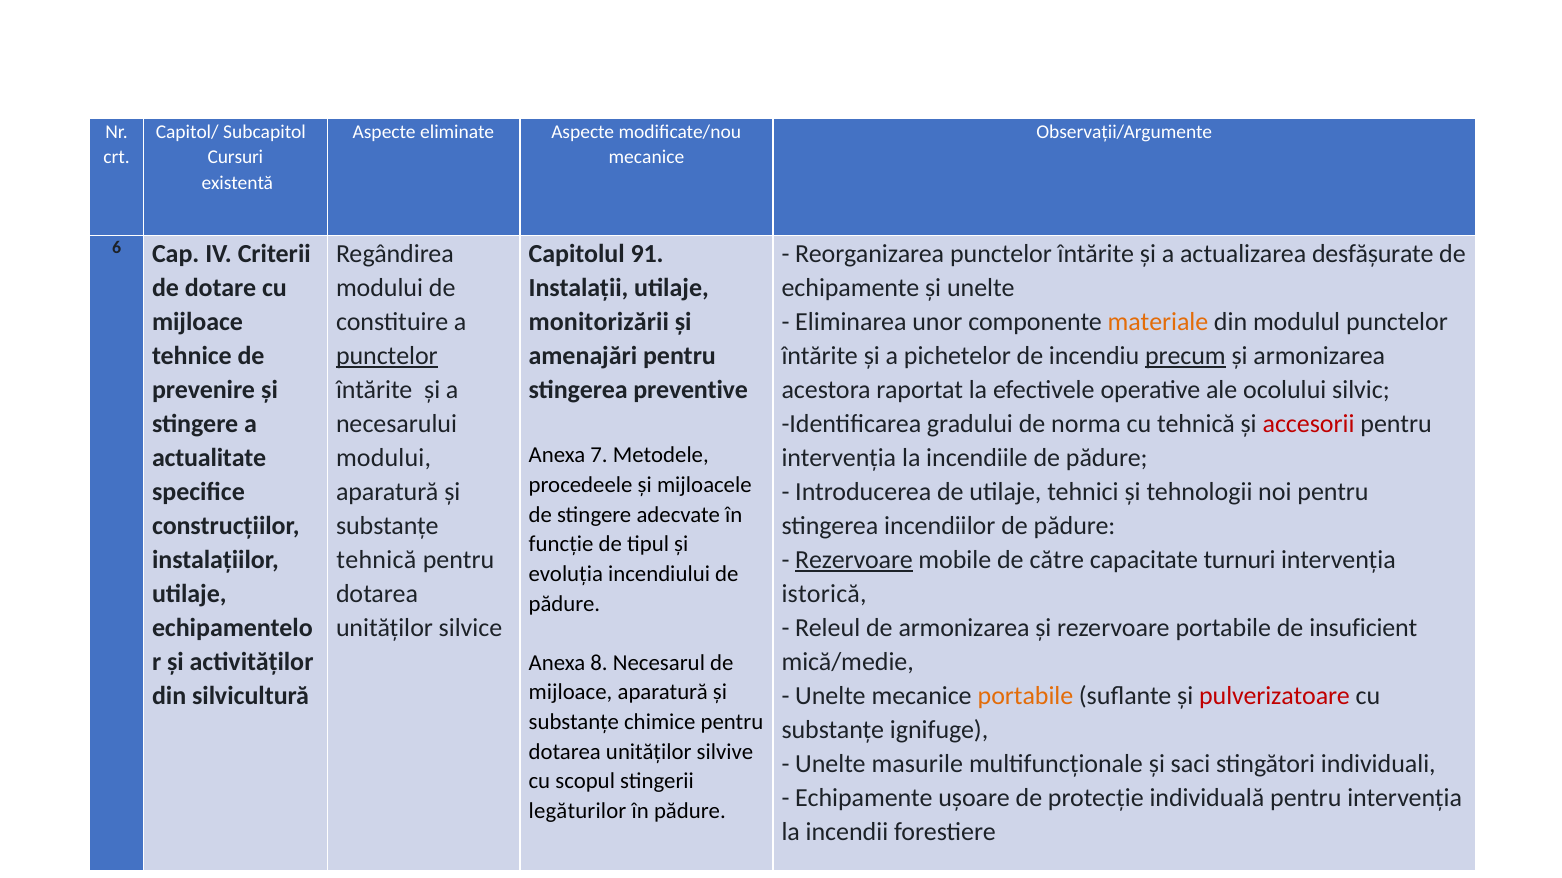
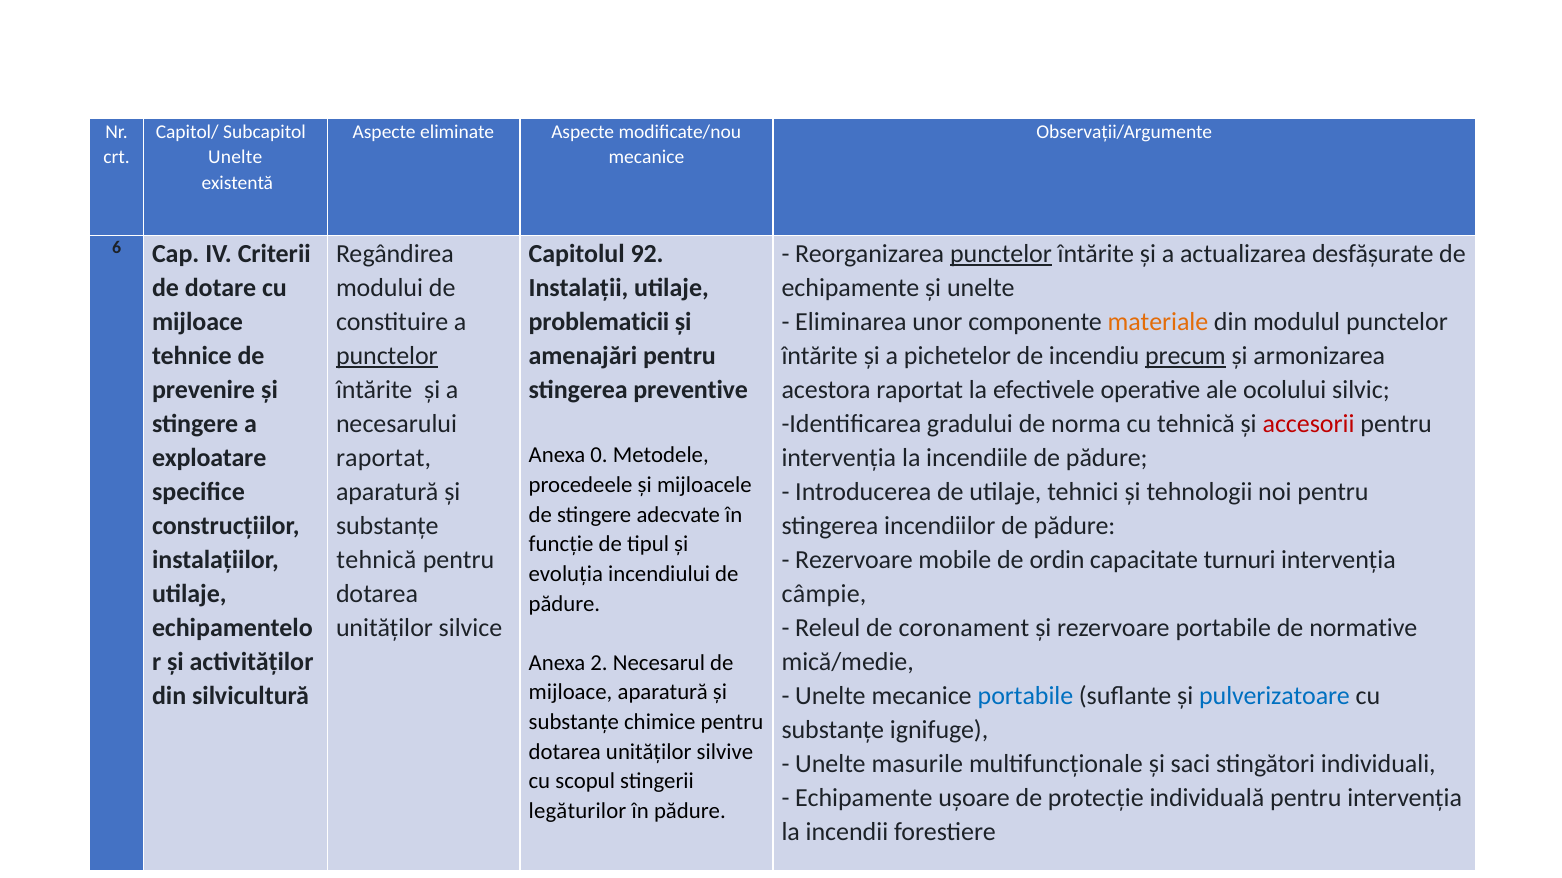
Cursuri at (235, 158): Cursuri -> Unelte
91: 91 -> 92
punctelor at (1001, 254) underline: none -> present
monitorizării: monitorizării -> problematicii
7: 7 -> 0
actualitate: actualitate -> exploatare
modului at (384, 458): modului -> raportat
Rezervoare at (854, 560) underline: present -> none
către: către -> ordin
istorică: istorică -> câmpie
de armonizarea: armonizarea -> coronament
insuficient: insuficient -> normative
8: 8 -> 2
portabile at (1025, 696) colour: orange -> blue
pulverizatoare colour: red -> blue
